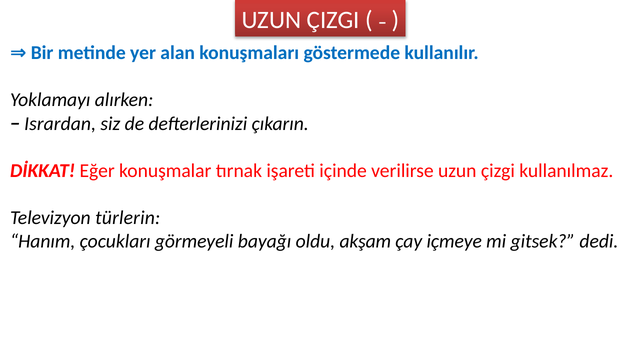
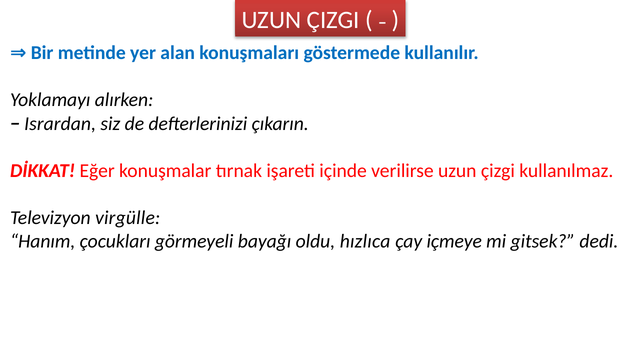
türlerin: türlerin -> virgülle
akşam: akşam -> hızlıca
